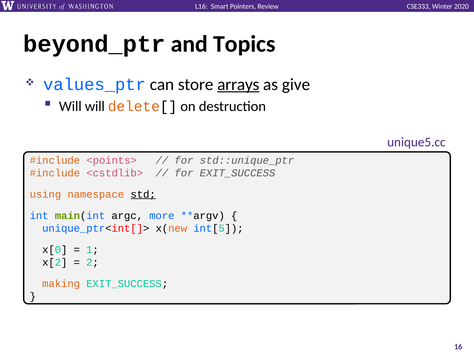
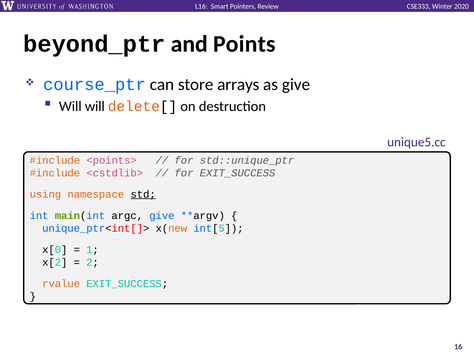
Topics: Topics -> Points
values_ptr: values_ptr -> course_ptr
arrays underline: present -> none
argc more: more -> give
making: making -> rvalue
